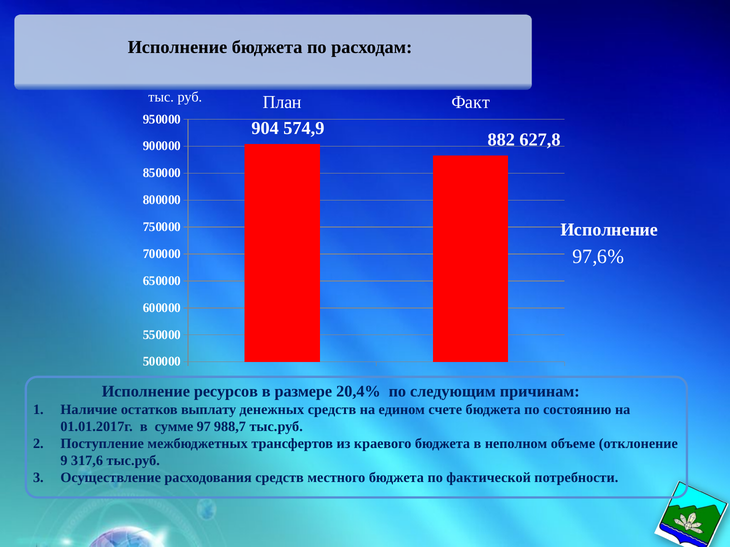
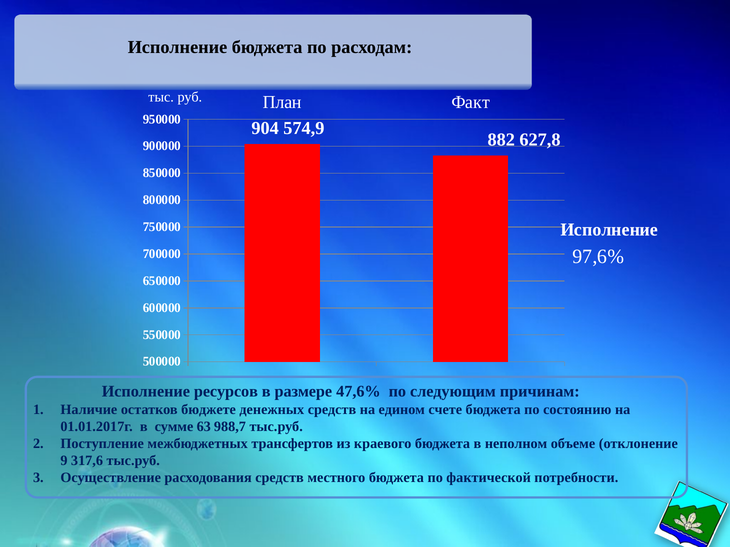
20,4%: 20,4% -> 47,6%
выплату: выплату -> бюджете
97: 97 -> 63
